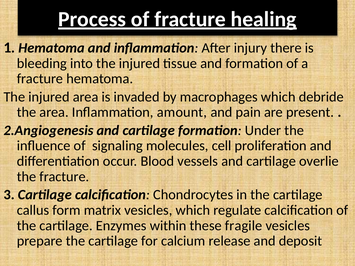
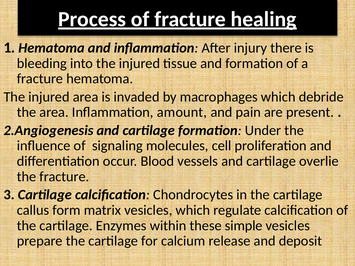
fragile: fragile -> simple
